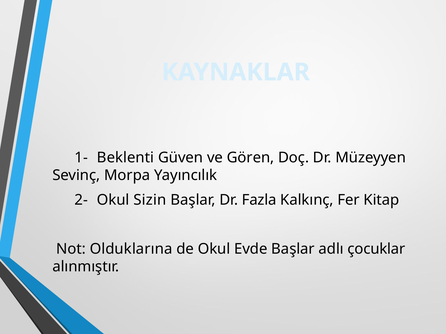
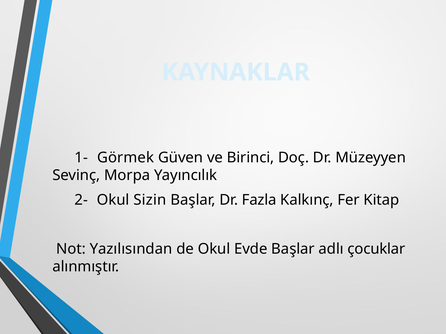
Beklenti: Beklenti -> Görmek
Gören: Gören -> Birinci
Olduklarına: Olduklarına -> Yazılısından
